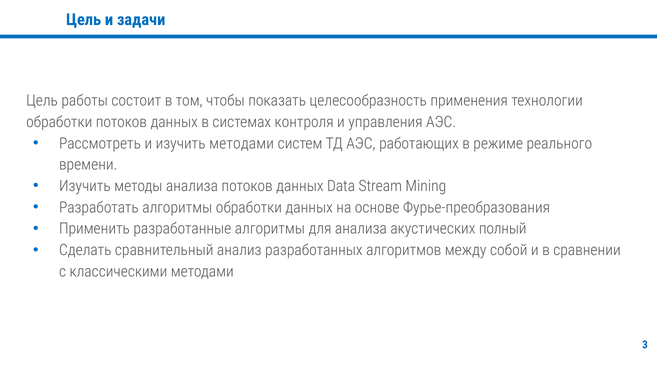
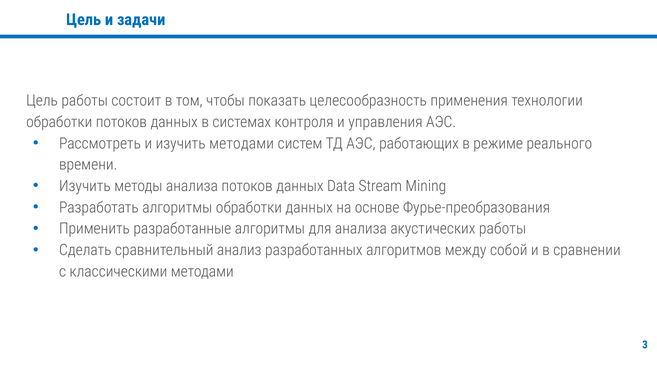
акустических полный: полный -> работы
